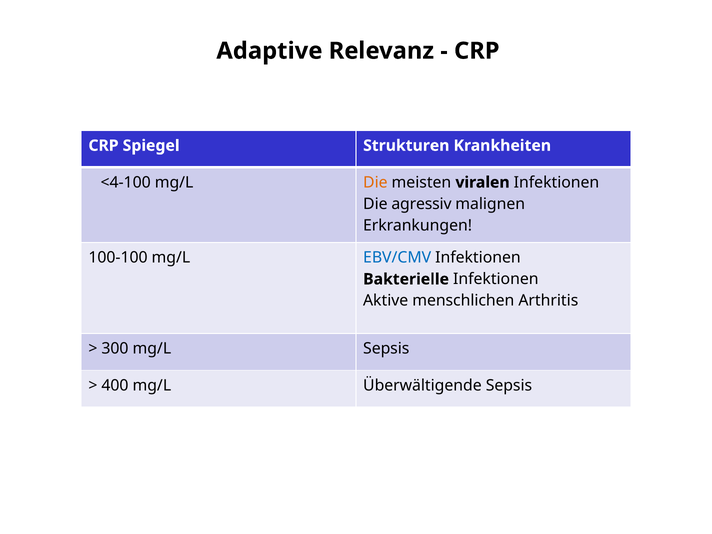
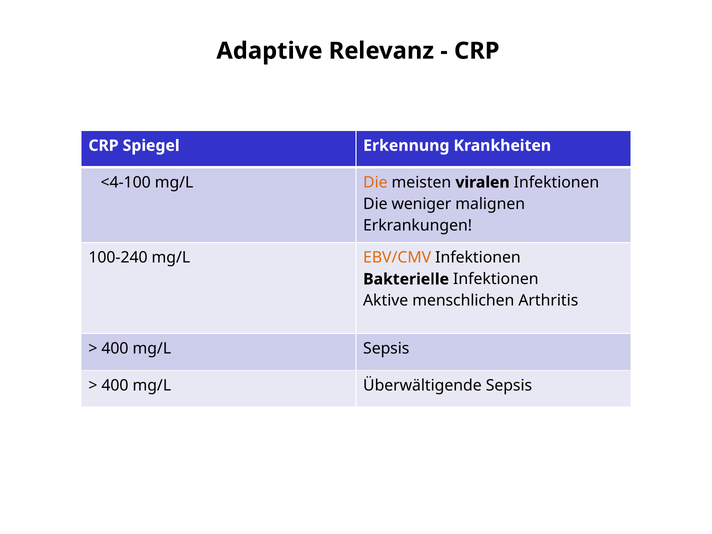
Strukturen: Strukturen -> Erkennung
agressiv: agressiv -> weniger
100-100: 100-100 -> 100-240
EBV/CMV colour: blue -> orange
300 at (115, 349): 300 -> 400
